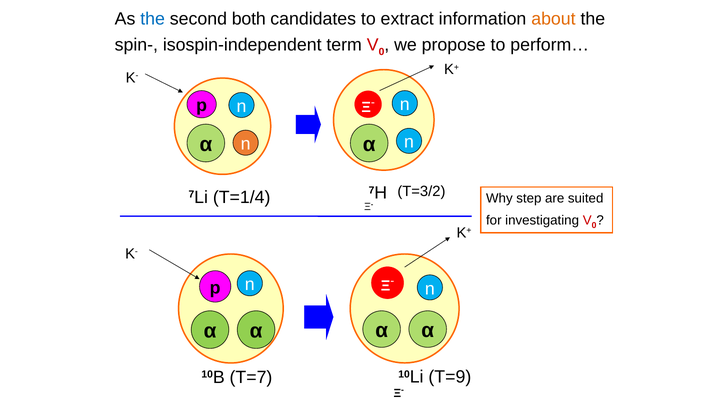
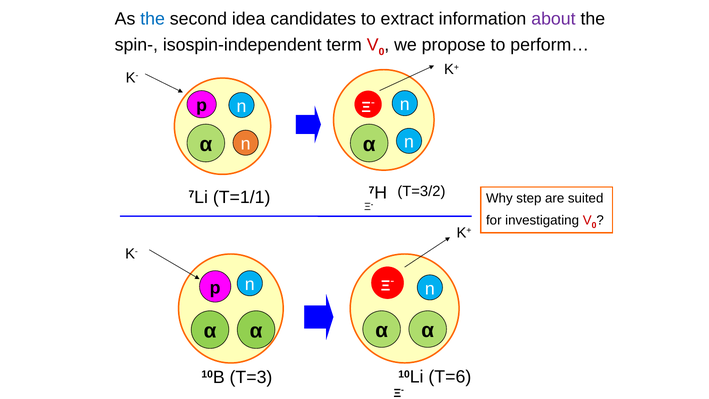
both: both -> idea
about colour: orange -> purple
T=1/4: T=1/4 -> T=1/1
T=7: T=7 -> T=3
T=9: T=9 -> T=6
